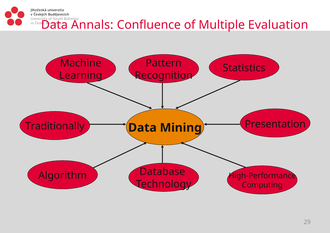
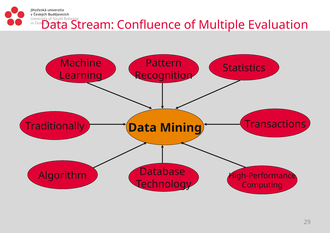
Annals: Annals -> Stream
Presentation: Presentation -> Transactions
